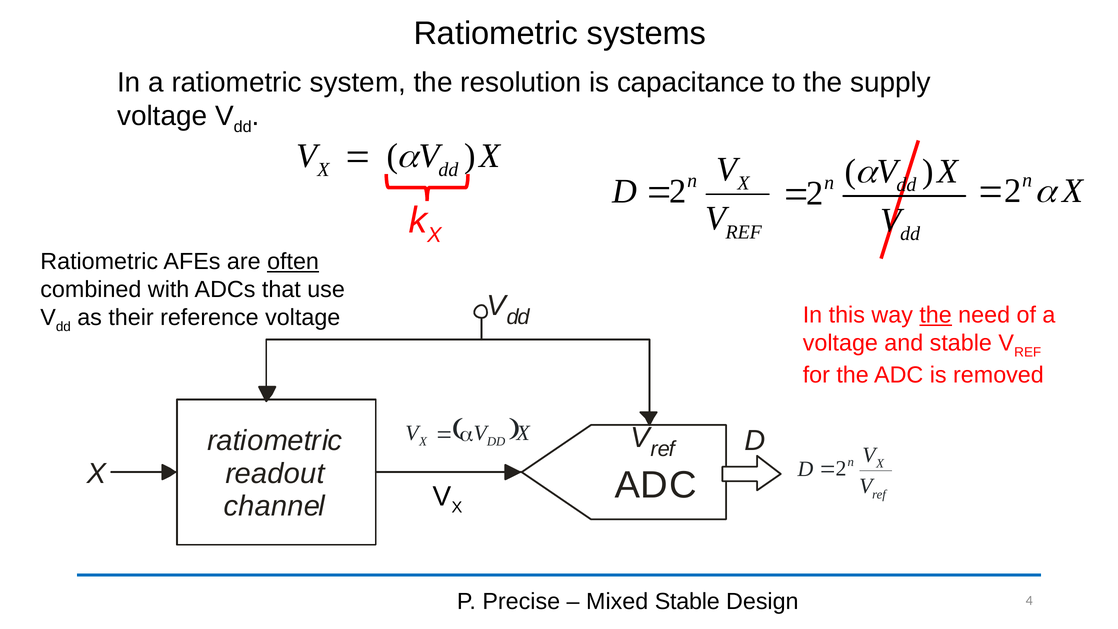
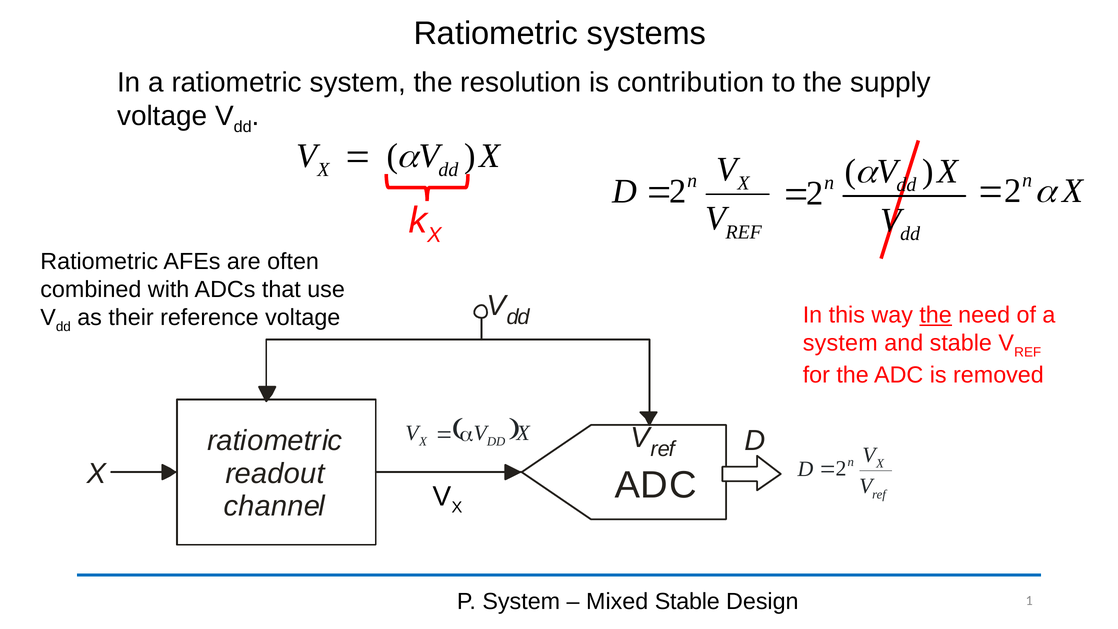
capacitance: capacitance -> contribution
often underline: present -> none
voltage at (840, 343): voltage -> system
P Precise: Precise -> System
4: 4 -> 1
